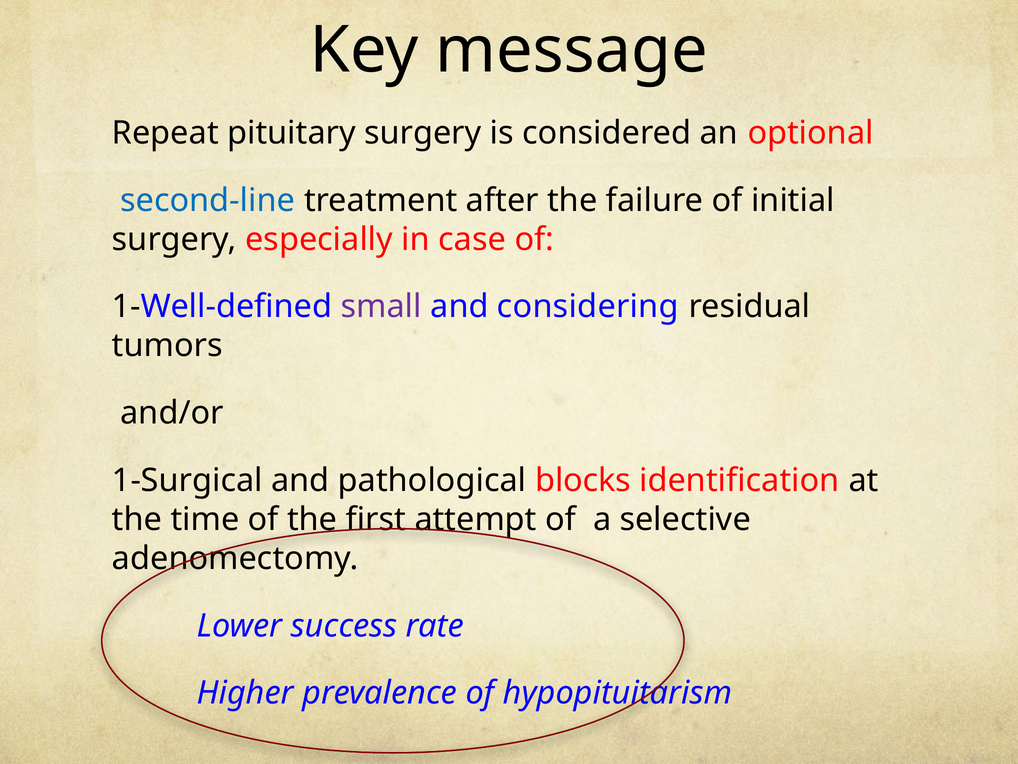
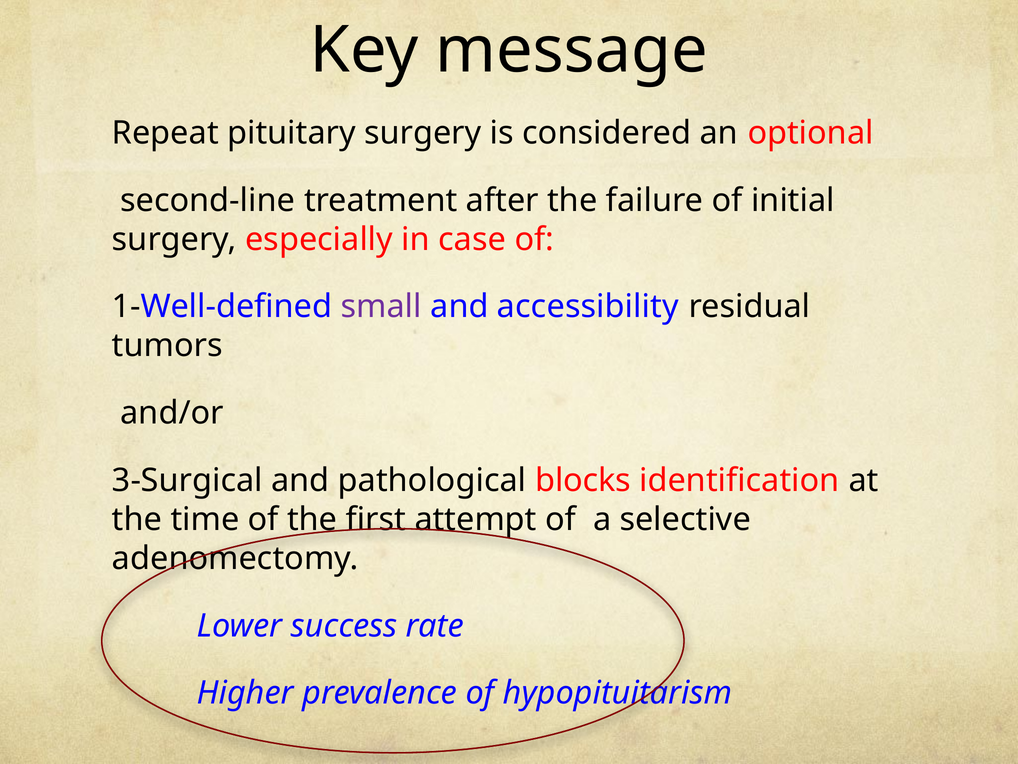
second-line colour: blue -> black
considering: considering -> accessibility
1-Surgical: 1-Surgical -> 3-Surgical
